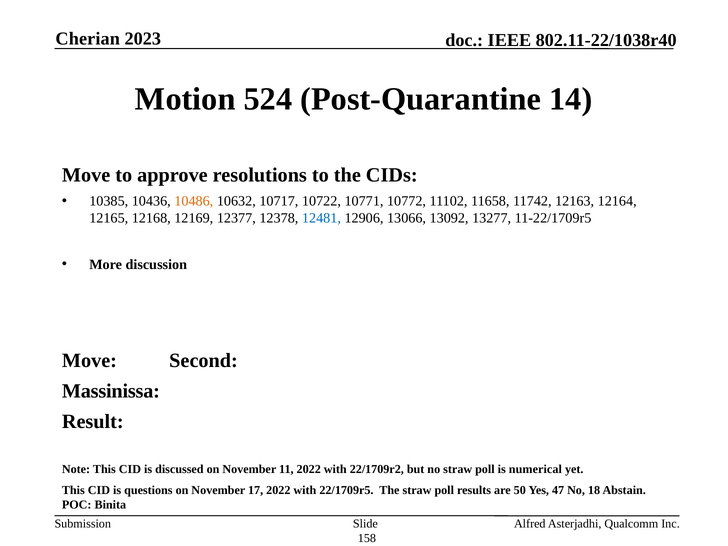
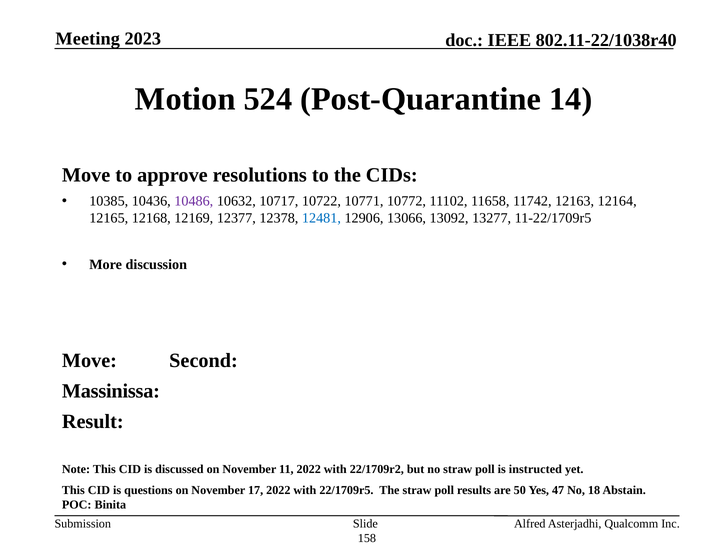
Cherian: Cherian -> Meeting
10486 colour: orange -> purple
numerical: numerical -> instructed
